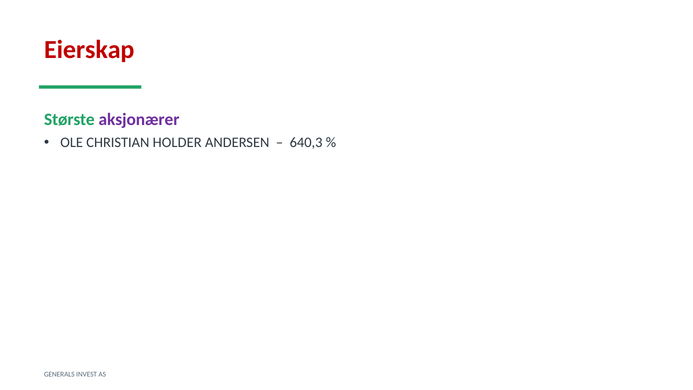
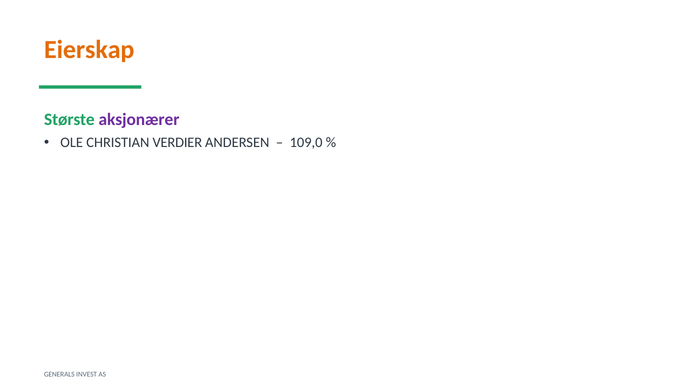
Eierskap colour: red -> orange
HOLDER: HOLDER -> VERDIER
640,3: 640,3 -> 109,0
